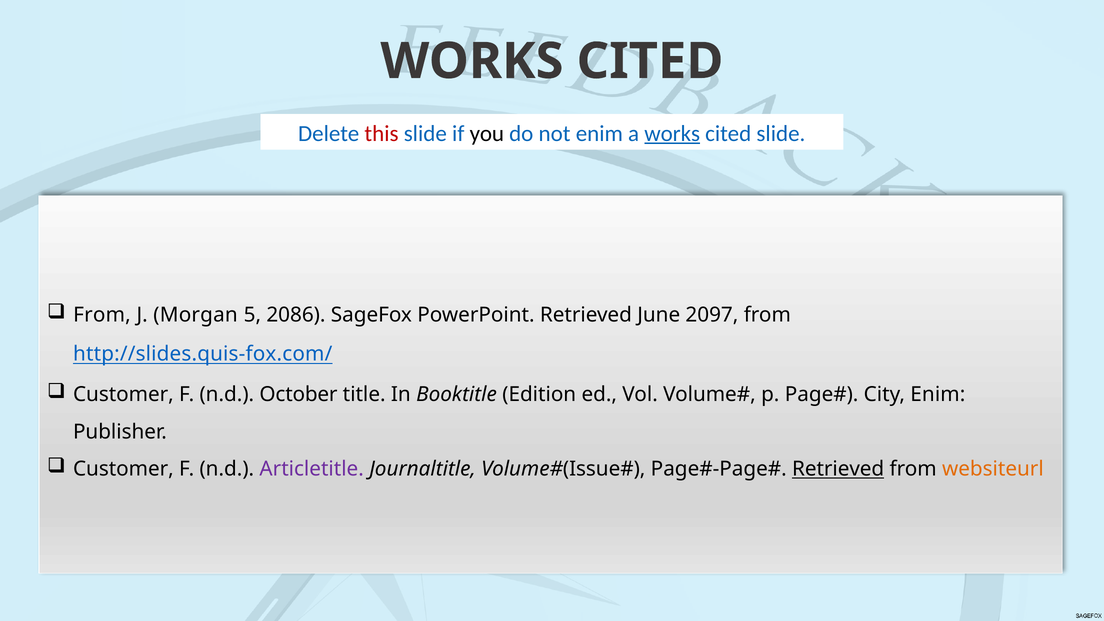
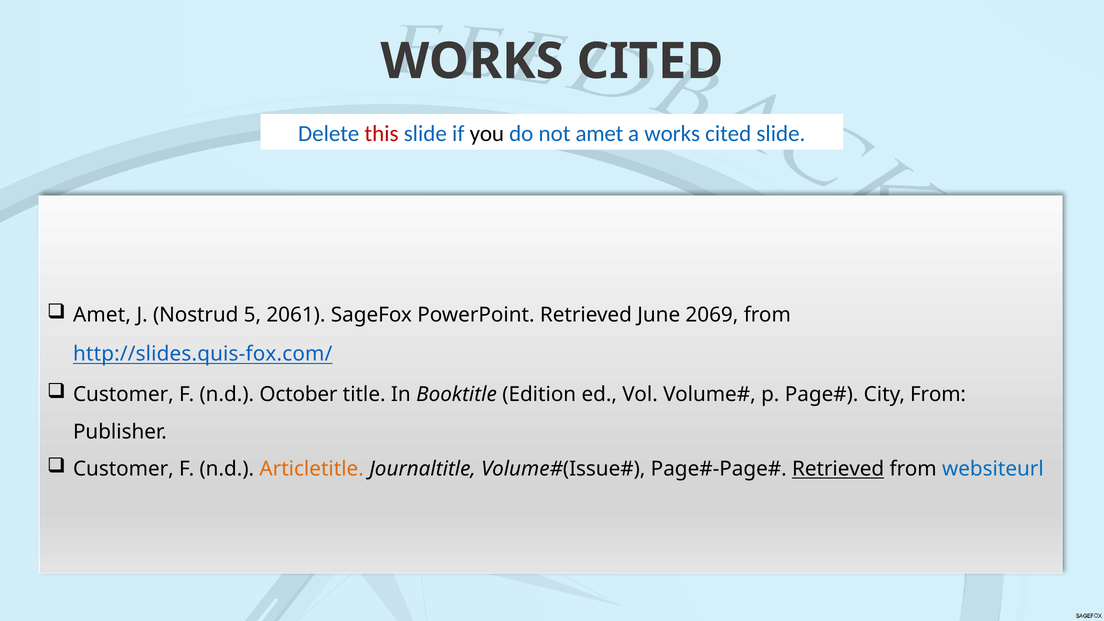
not enim: enim -> amet
works at (672, 133) underline: present -> none
From at (102, 315): From -> Amet
Morgan: Morgan -> Nostrud
2086: 2086 -> 2061
2097: 2097 -> 2069
City Enim: Enim -> From
Articletitle colour: purple -> orange
websiteurl colour: orange -> blue
